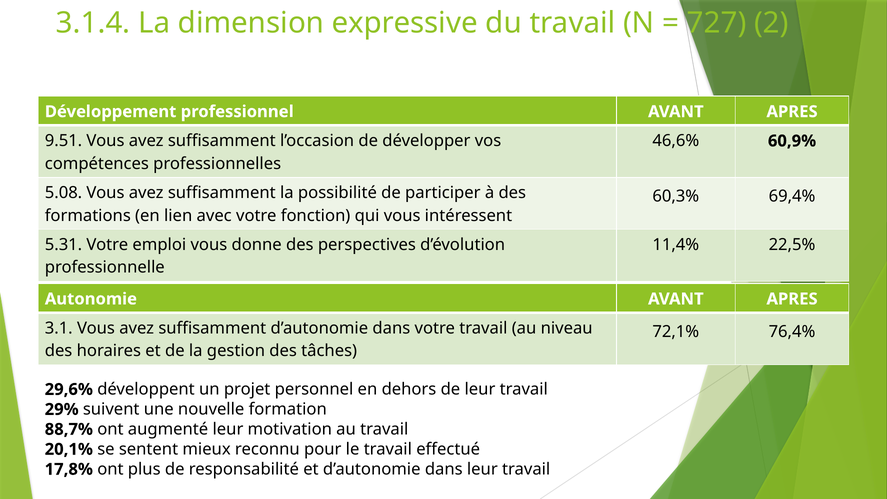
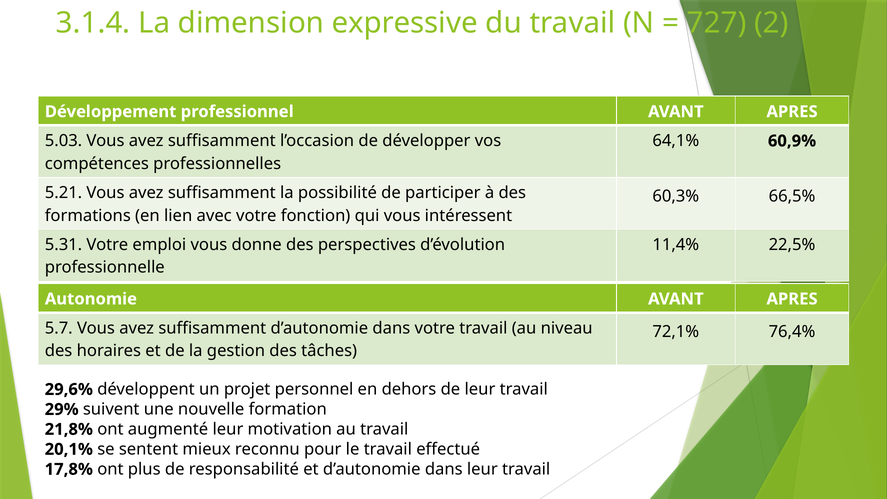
9.51: 9.51 -> 5.03
46,6%: 46,6% -> 64,1%
5.08: 5.08 -> 5.21
69,4%: 69,4% -> 66,5%
3.1: 3.1 -> 5.7
88,7%: 88,7% -> 21,8%
